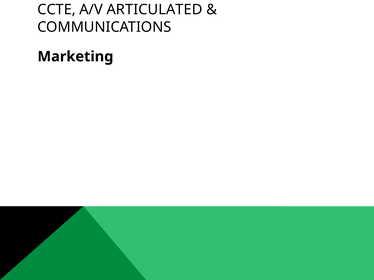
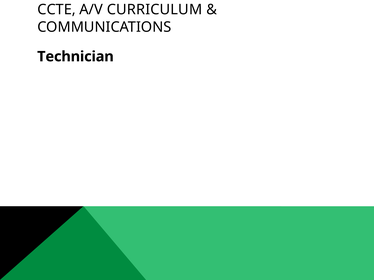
ARTICULATED: ARTICULATED -> CURRICULUM
Marketing: Marketing -> Technician
